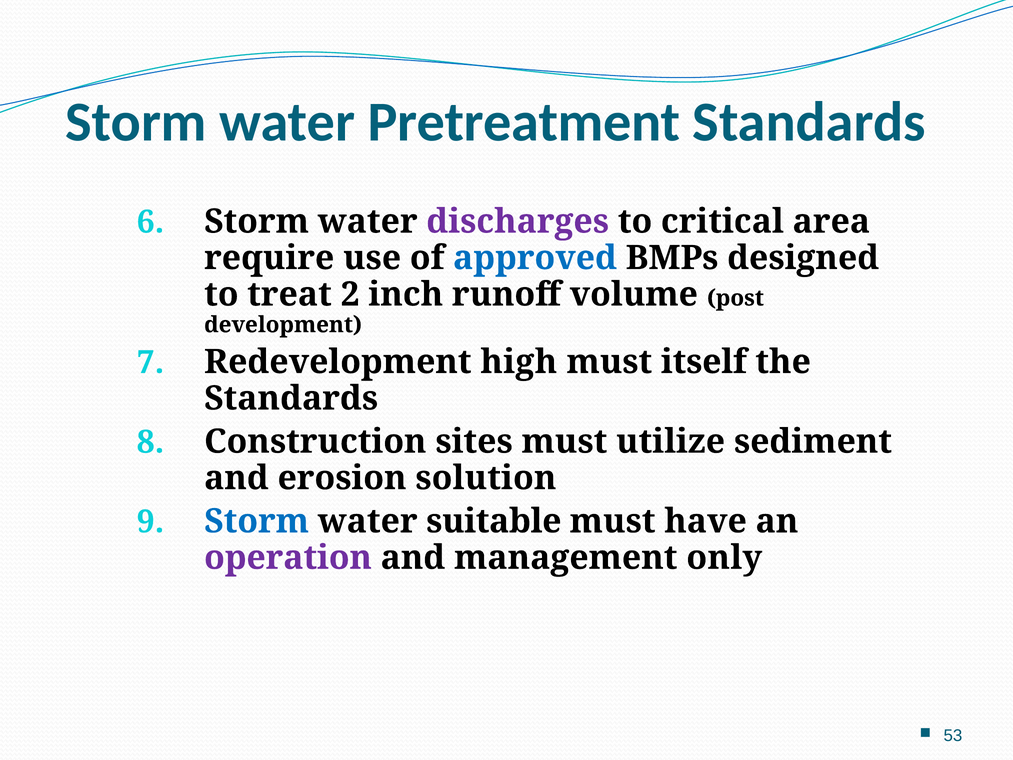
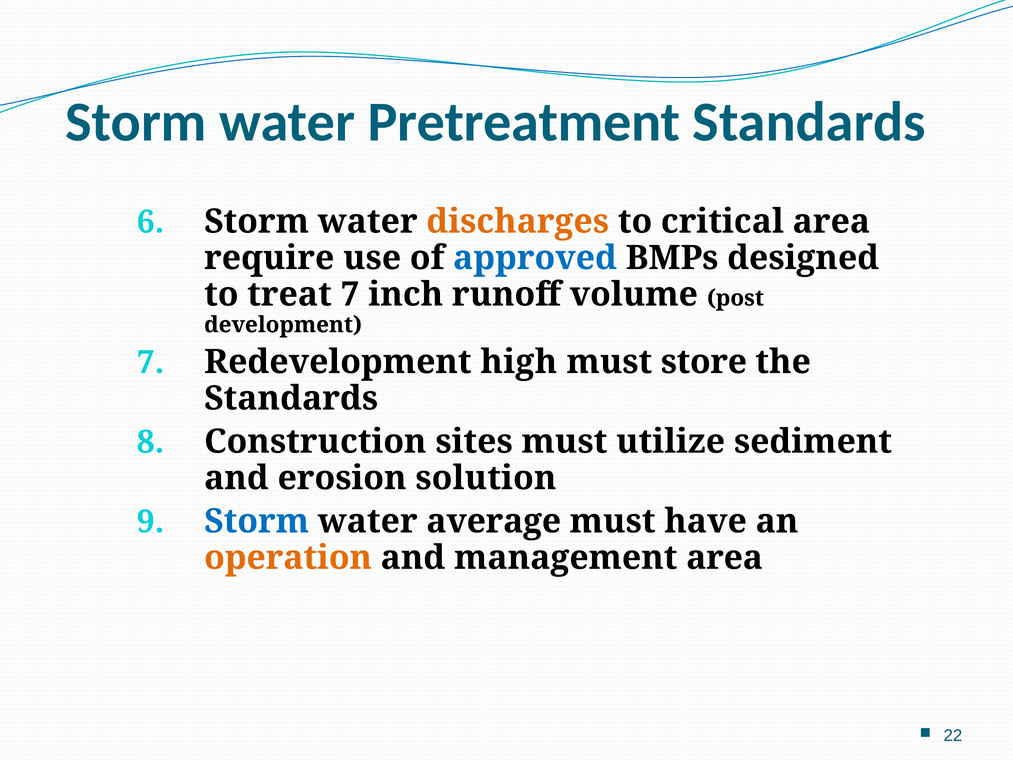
discharges colour: purple -> orange
treat 2: 2 -> 7
itself: itself -> store
suitable: suitable -> average
operation colour: purple -> orange
management only: only -> area
53: 53 -> 22
